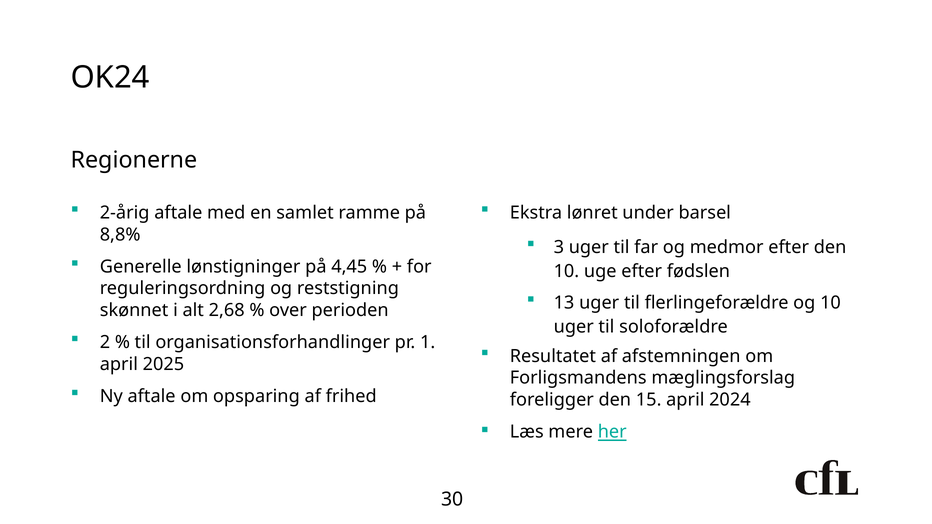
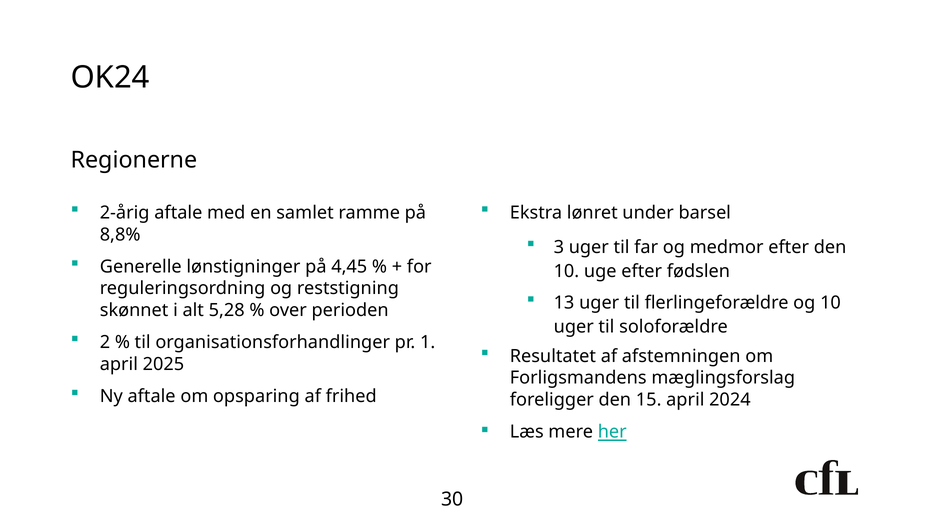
2,68: 2,68 -> 5,28
